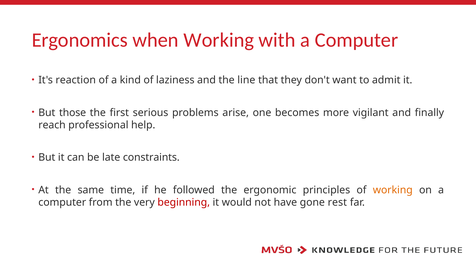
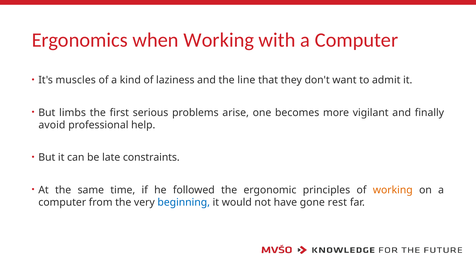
reaction: reaction -> muscles
those: those -> limbs
reach: reach -> avoid
beginning colour: red -> blue
